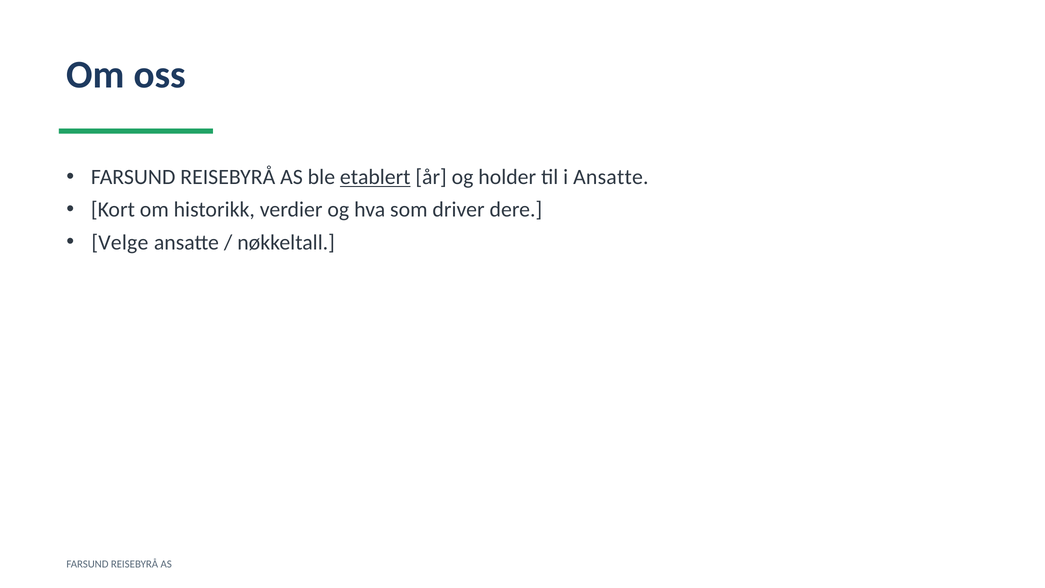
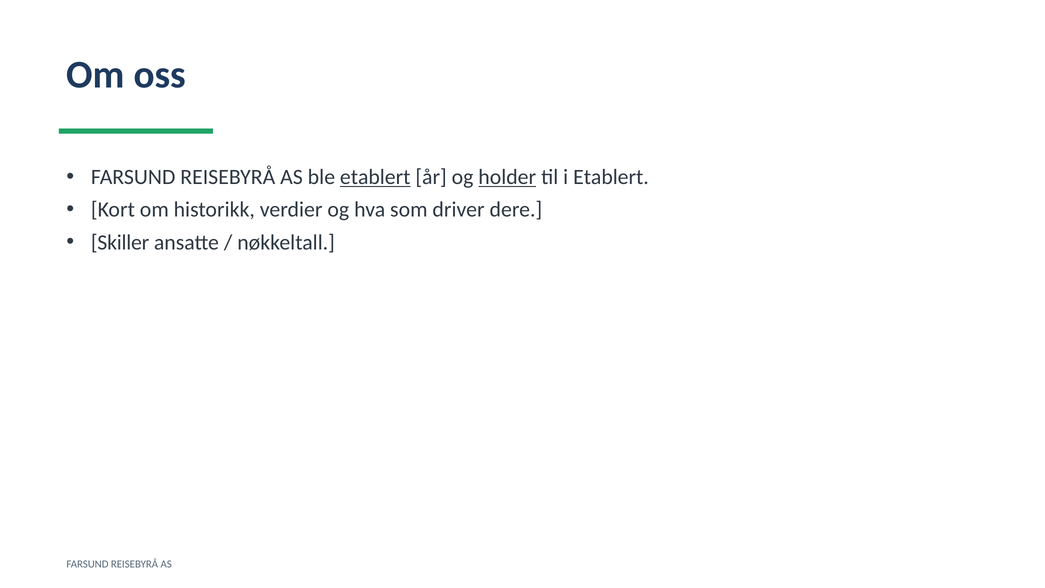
holder underline: none -> present
i Ansatte: Ansatte -> Etablert
Velge: Velge -> Skiller
